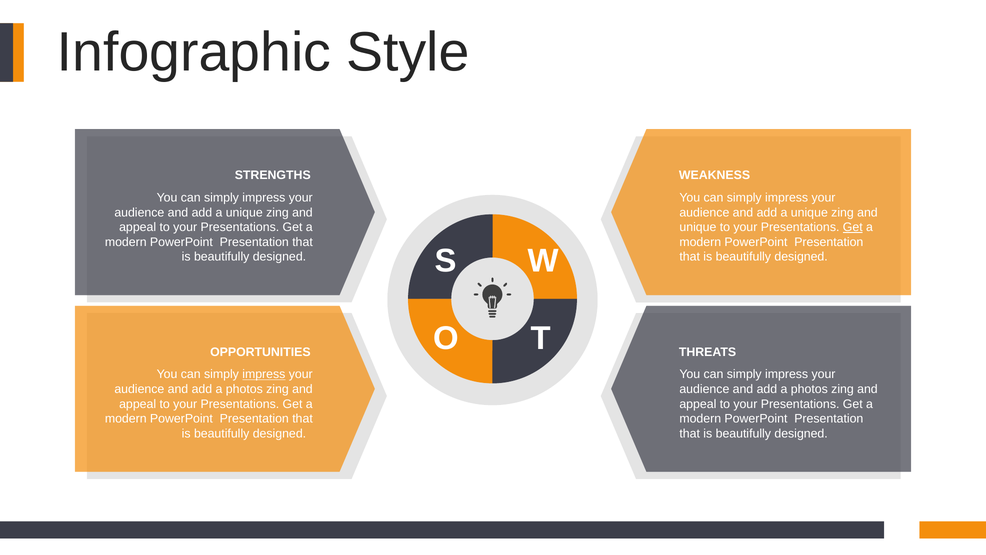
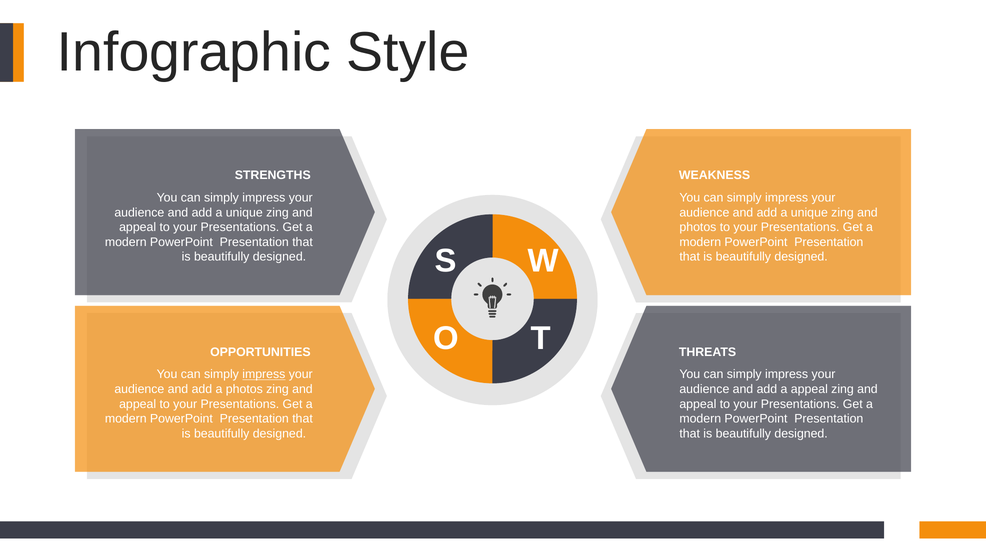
unique at (698, 227): unique -> photos
Get at (853, 227) underline: present -> none
photos at (809, 389): photos -> appeal
